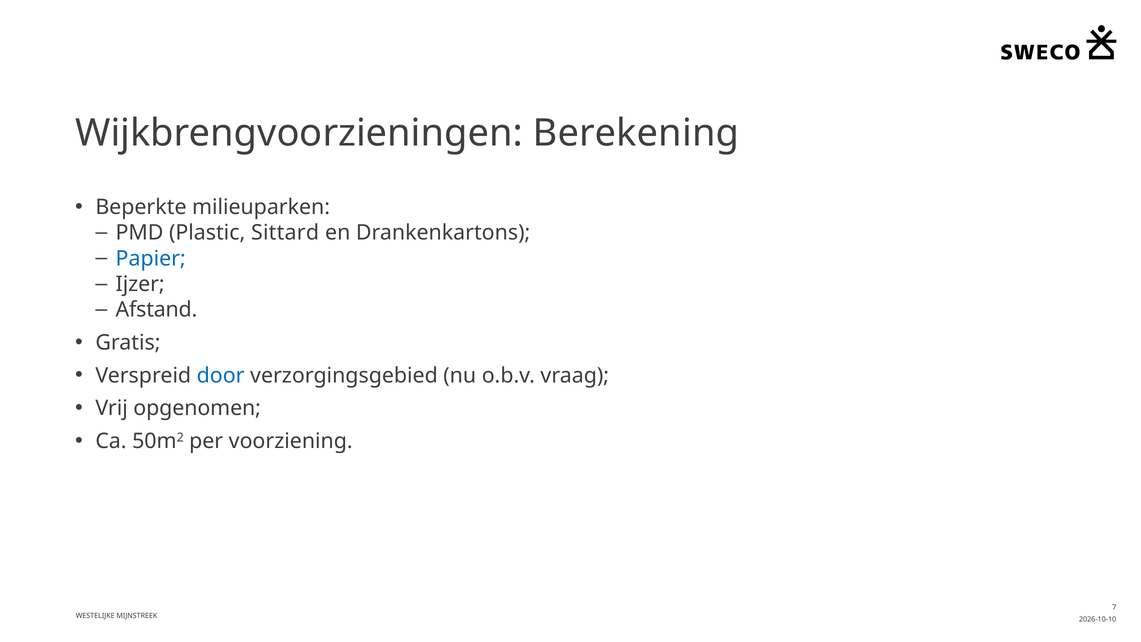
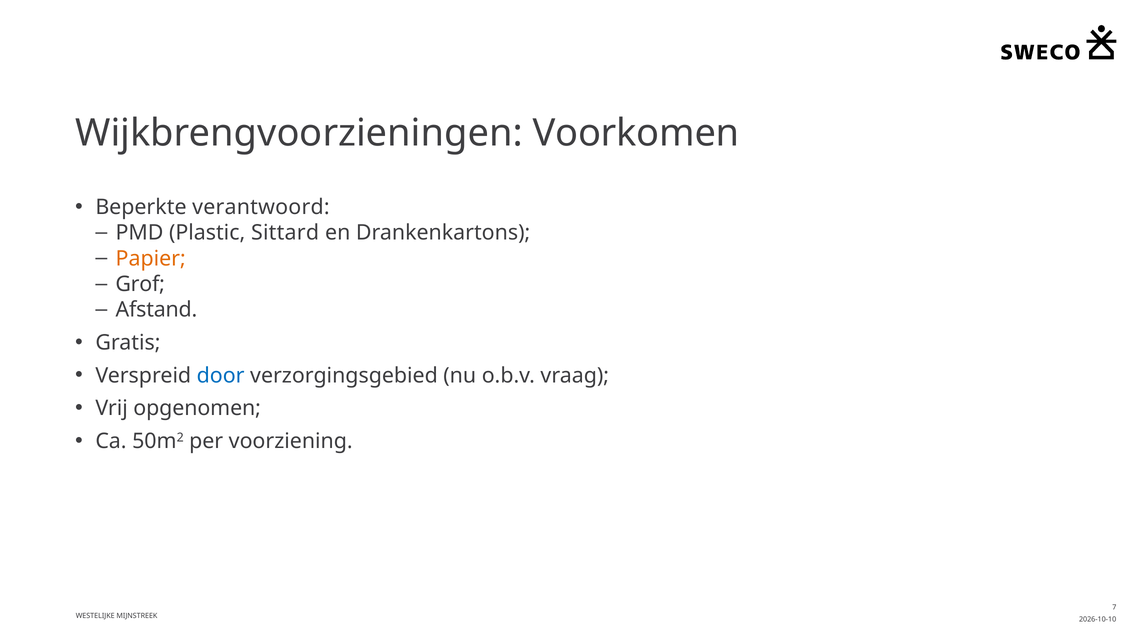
Berekening: Berekening -> Voorkomen
milieuparken: milieuparken -> verantwoord
Papier colour: blue -> orange
Ijzer: Ijzer -> Grof
